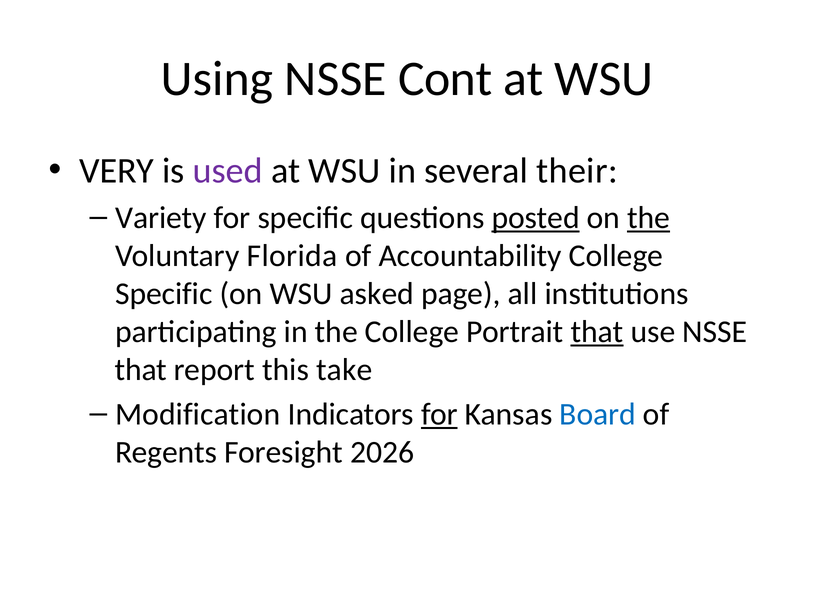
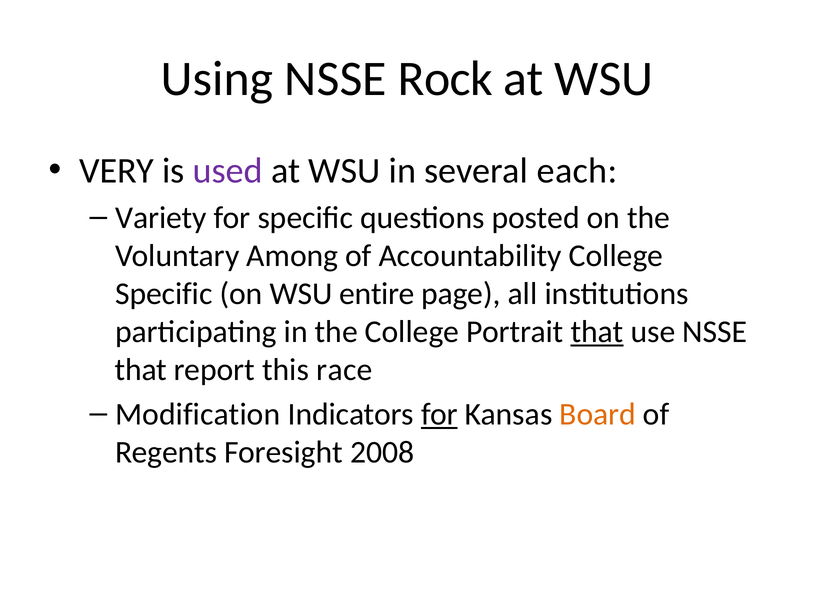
Cont: Cont -> Rock
their: their -> each
posted underline: present -> none
the at (649, 218) underline: present -> none
Florida: Florida -> Among
asked: asked -> entire
take: take -> race
Board colour: blue -> orange
2026: 2026 -> 2008
